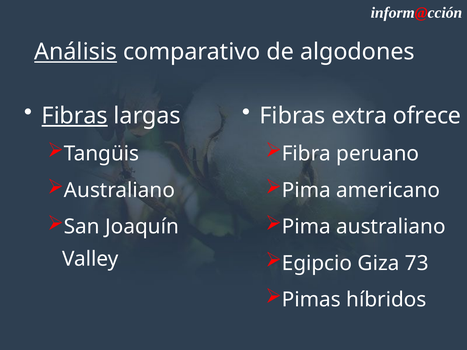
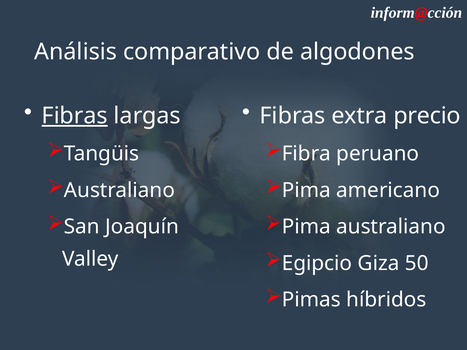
Análisis underline: present -> none
ofrece: ofrece -> precio
73: 73 -> 50
